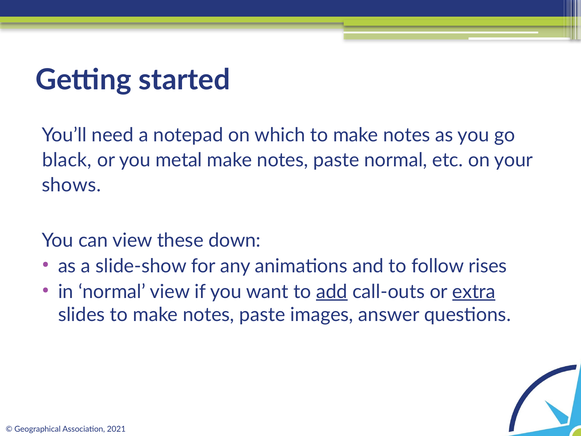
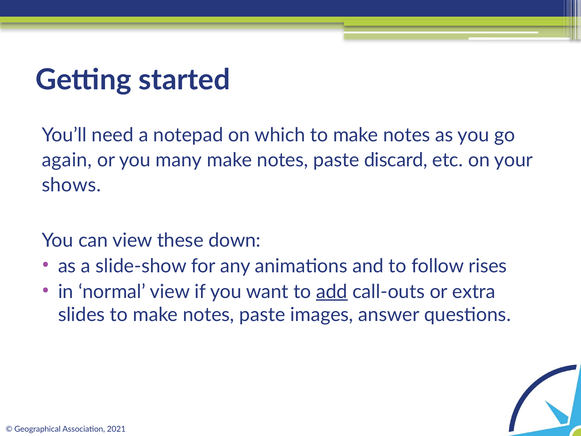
black: black -> again
metal: metal -> many
paste normal: normal -> discard
extra underline: present -> none
